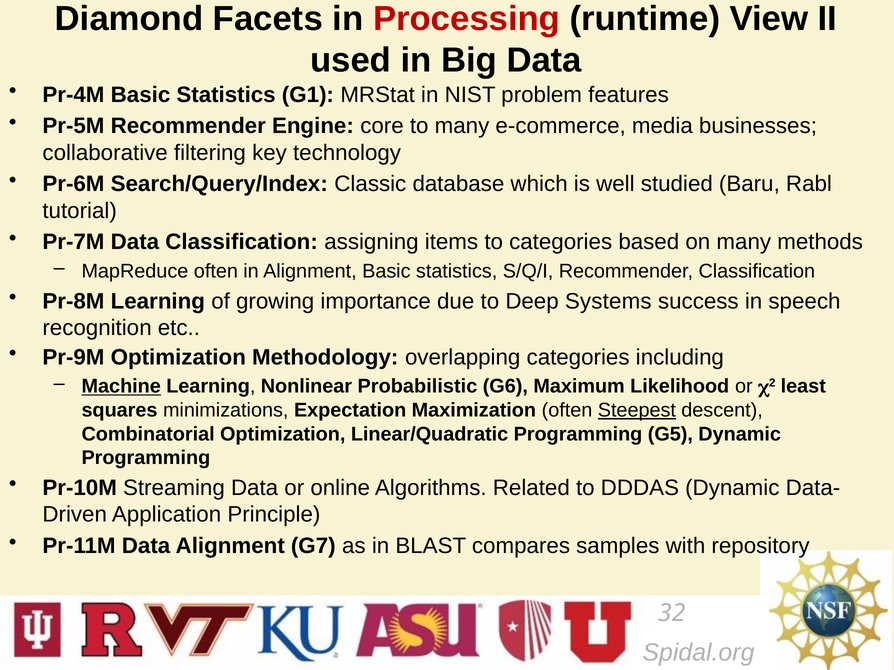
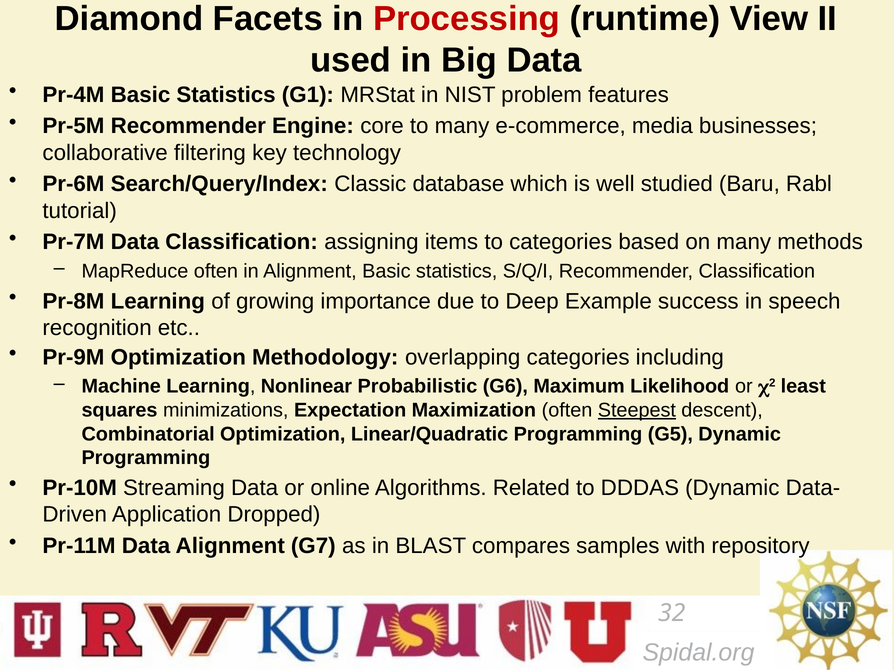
Systems: Systems -> Example
Machine underline: present -> none
Principle: Principle -> Dropped
